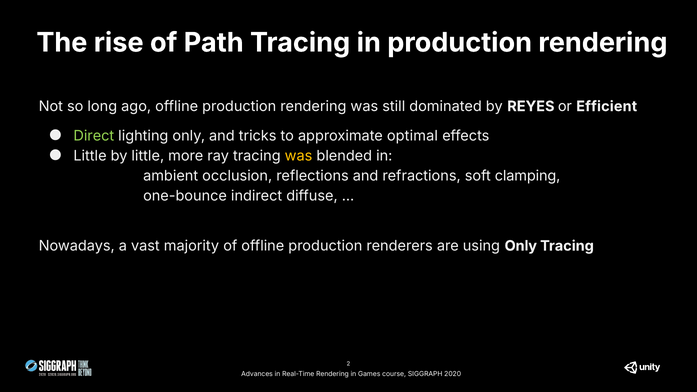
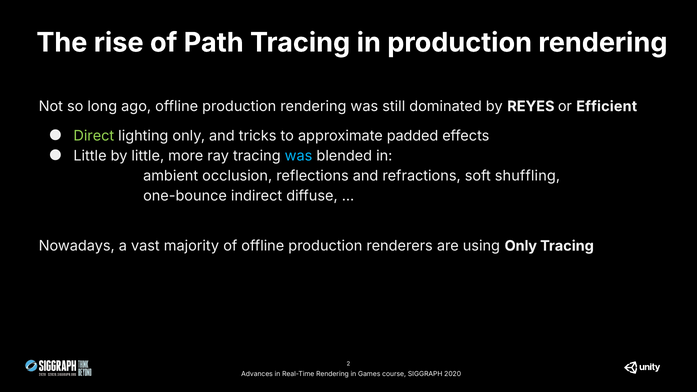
optimal: optimal -> padded
was at (299, 156) colour: yellow -> light blue
clamping: clamping -> shuffling
